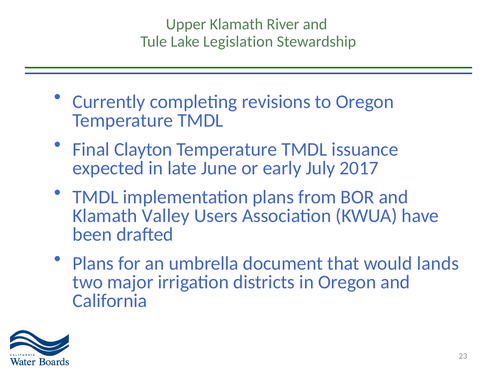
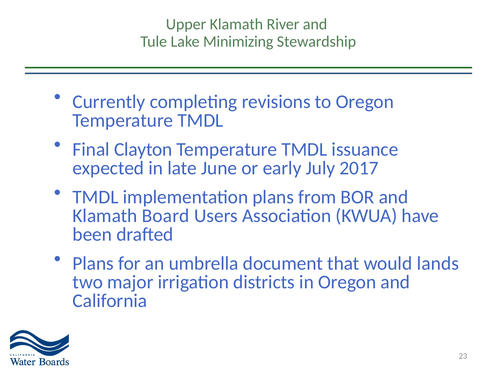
Legislation: Legislation -> Minimizing
Valley: Valley -> Board
